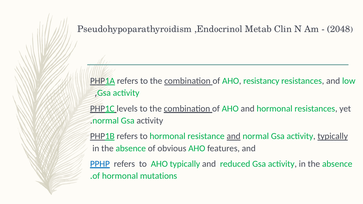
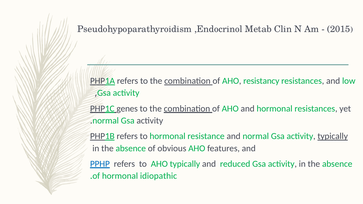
2048: 2048 -> 2015
levels: levels -> genes
and at (234, 136) underline: present -> none
mutations: mutations -> idiopathic
